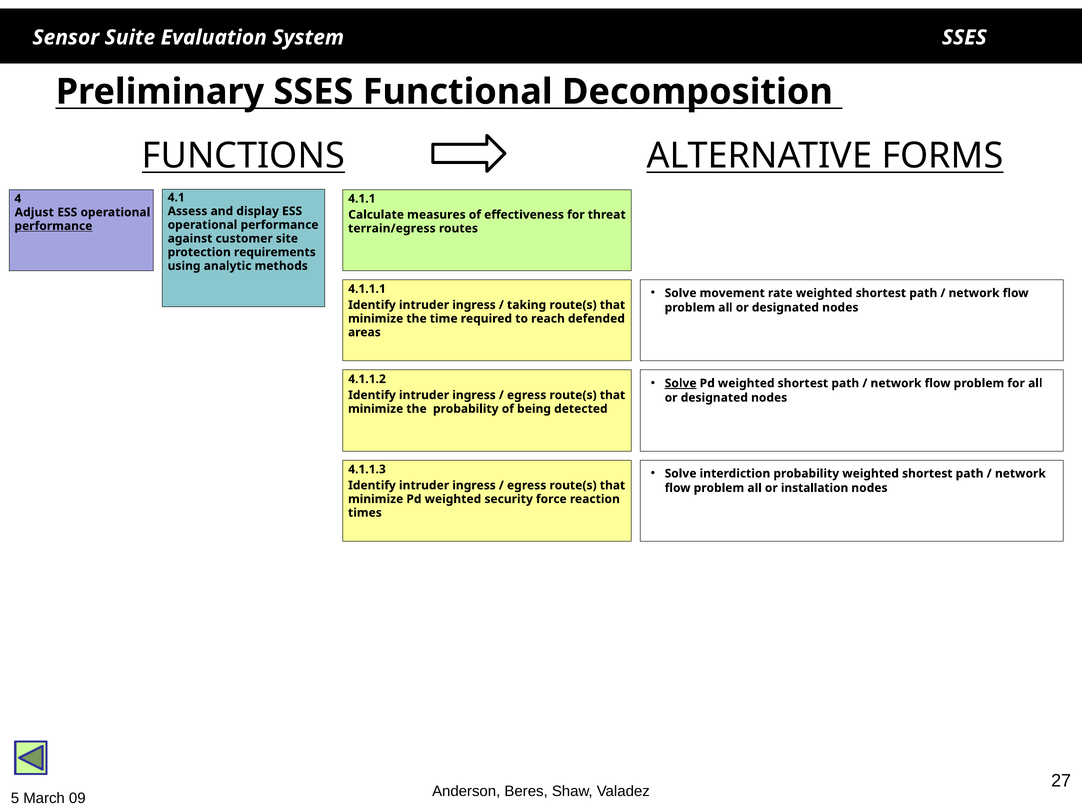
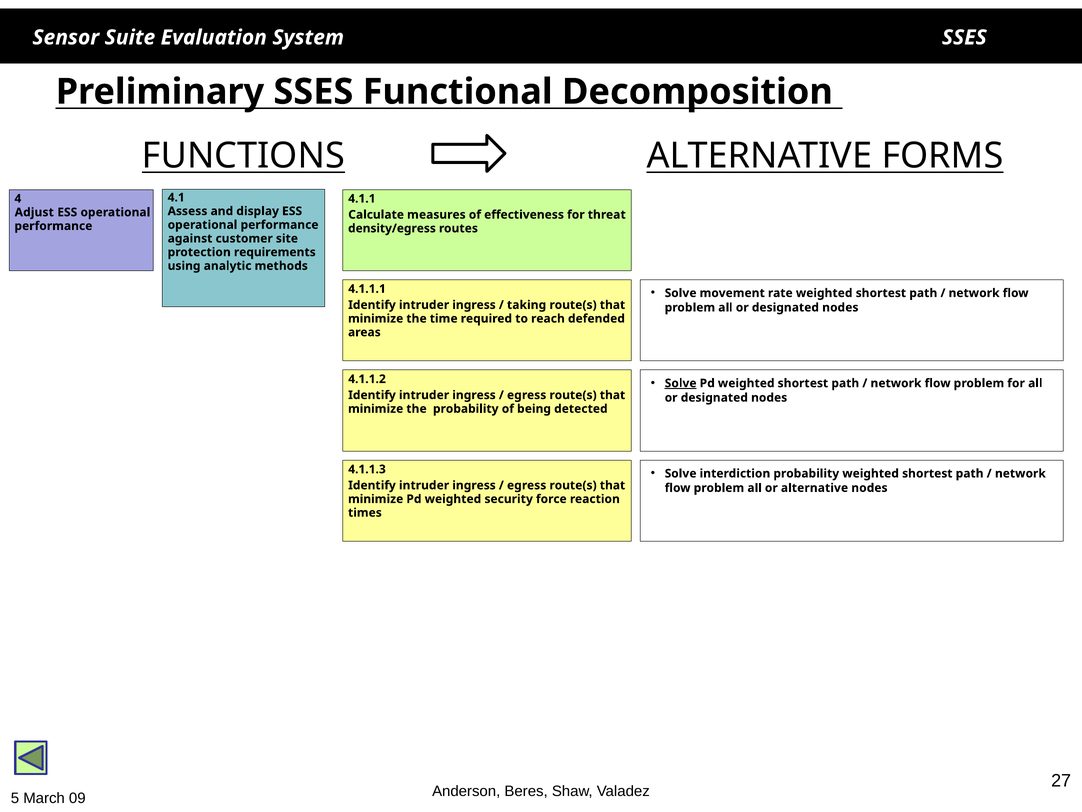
performance at (53, 226) underline: present -> none
terrain/egress: terrain/egress -> density/egress
or installation: installation -> alternative
